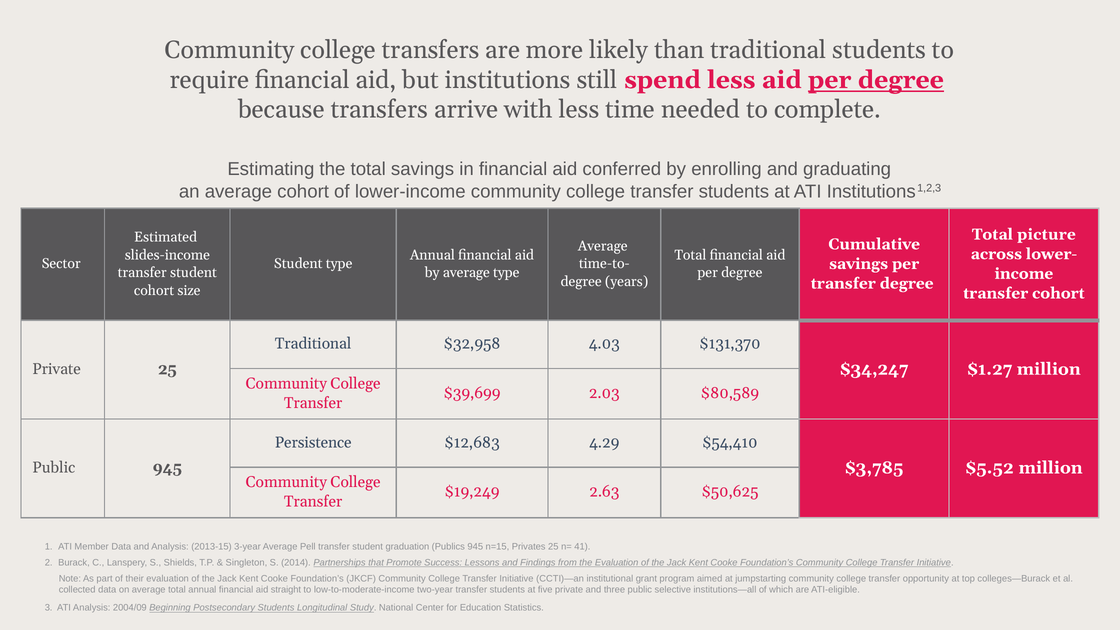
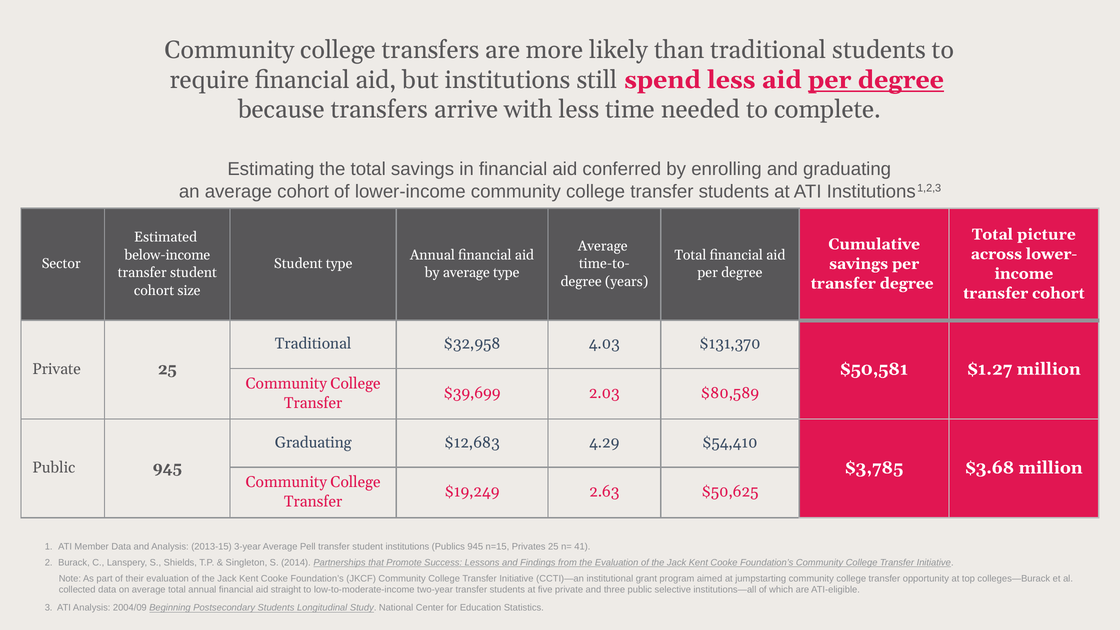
slides-income: slides-income -> below-income
$34,247: $34,247 -> $50,581
Persistence at (313, 443): Persistence -> Graduating
$5.52: $5.52 -> $3.68
student graduation: graduation -> institutions
